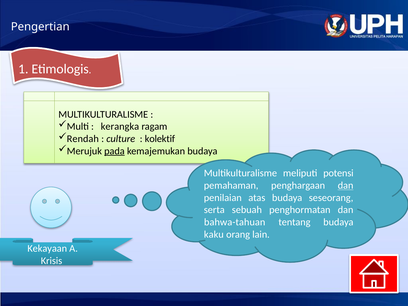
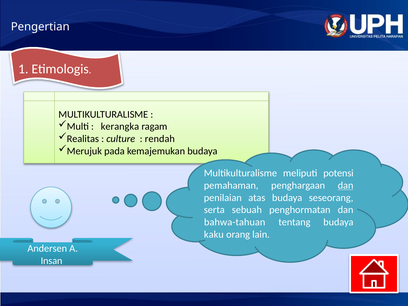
Rendah: Rendah -> Realitas
kolektif: kolektif -> rendah
pada underline: present -> none
Kekayaan: Kekayaan -> Andersen
Krisis: Krisis -> Insan
